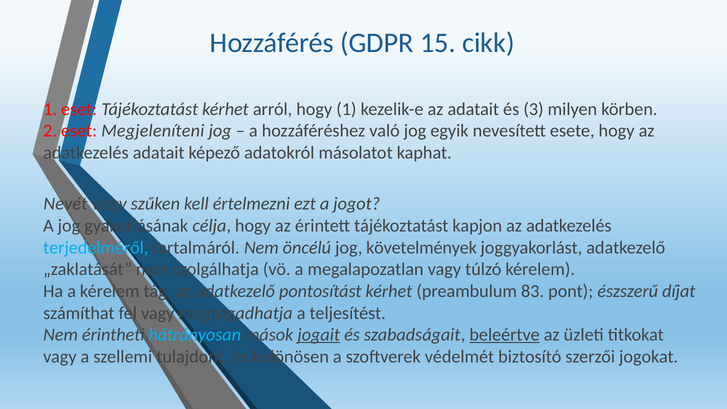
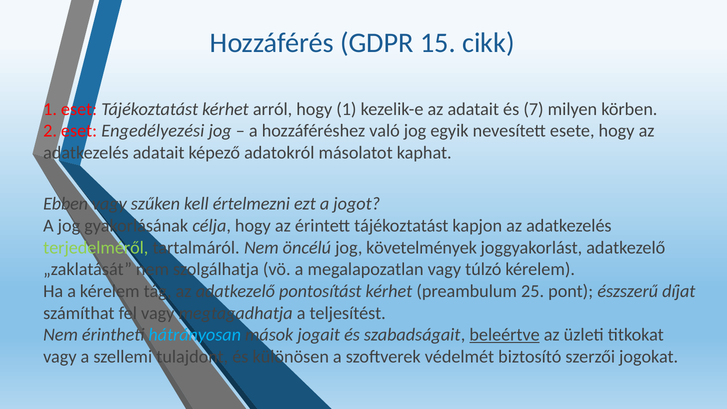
3: 3 -> 7
Megjeleníteni: Megjeleníteni -> Engedélyezési
Nevét: Nevét -> Ebben
terjedelméről colour: light blue -> light green
83: 83 -> 25
jogait underline: present -> none
